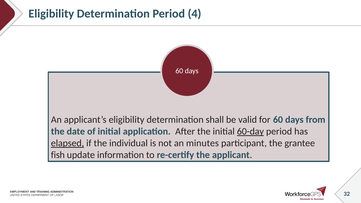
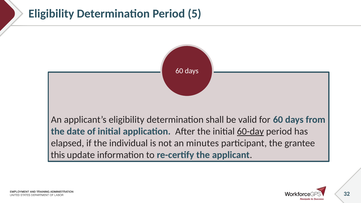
4: 4 -> 5
elapsed underline: present -> none
fish: fish -> this
